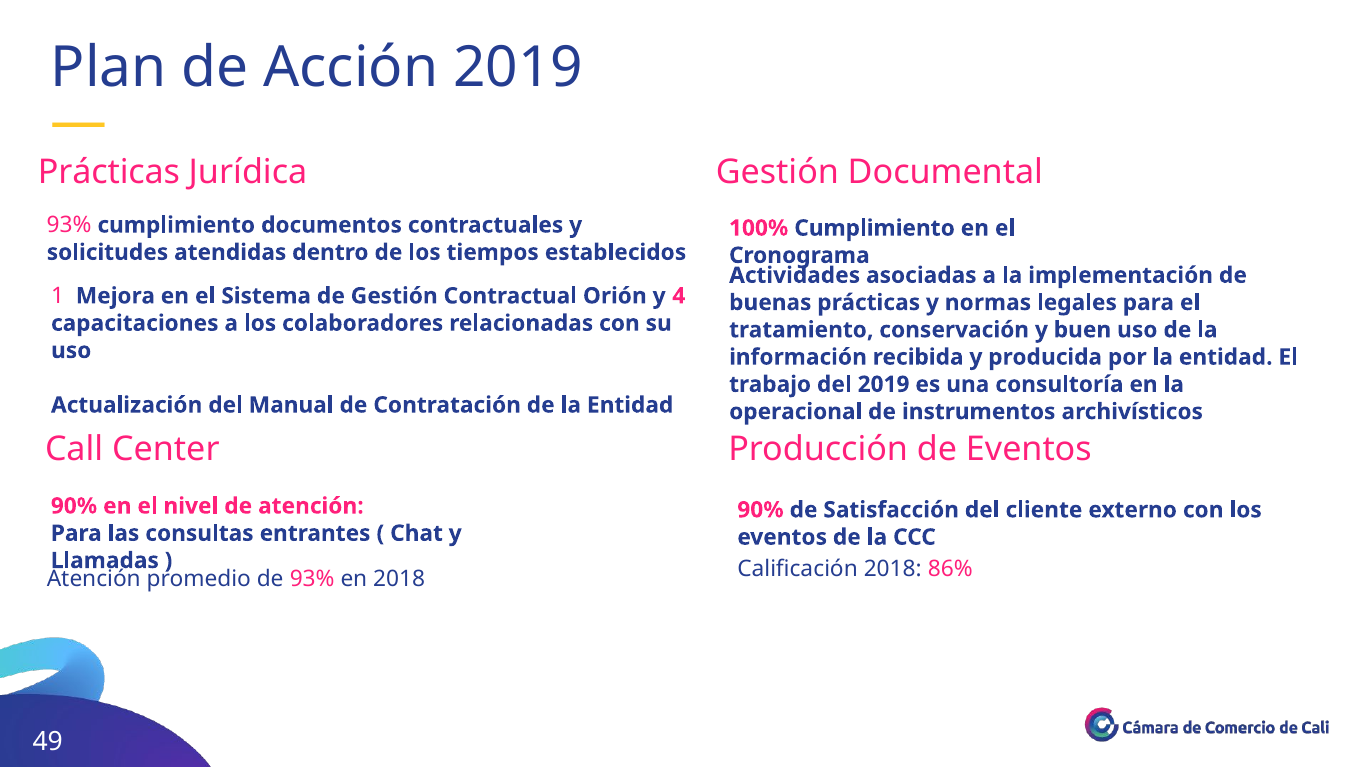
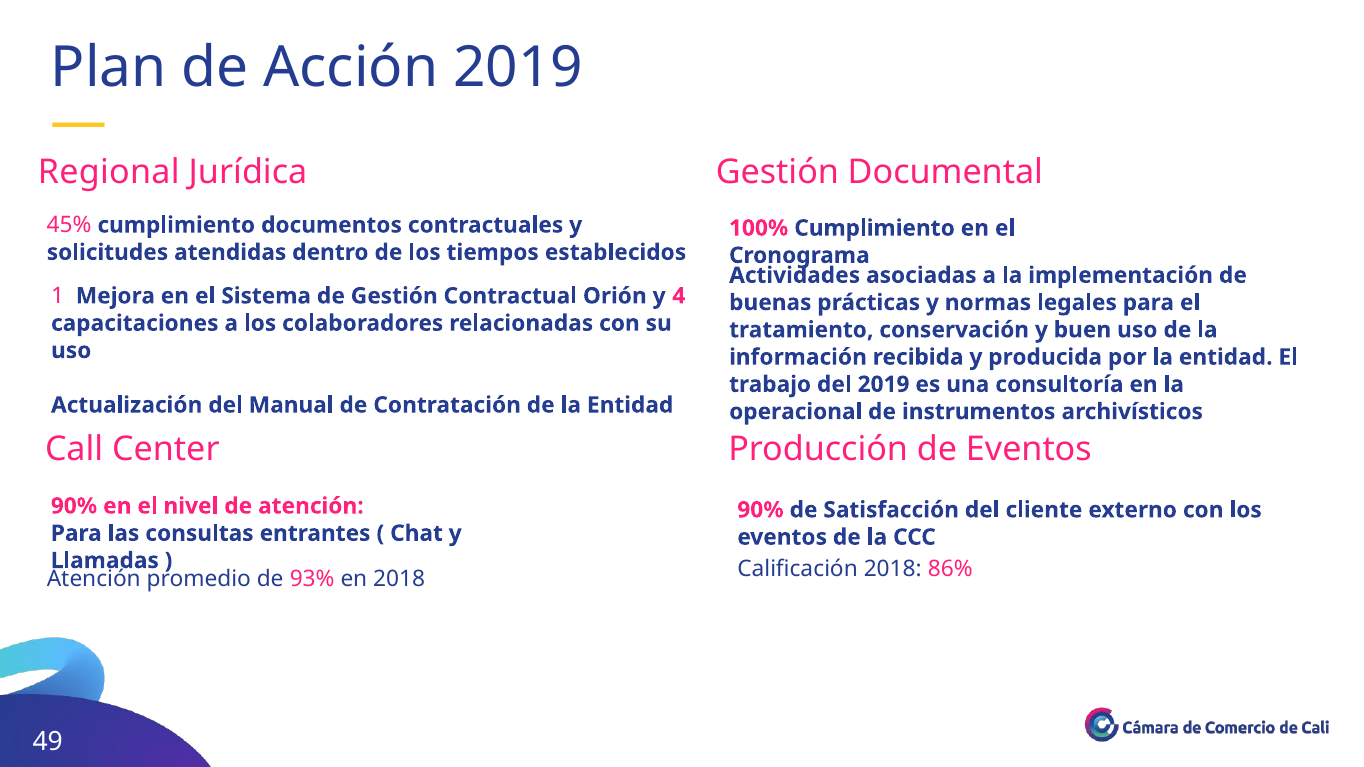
Prácticas at (109, 172): Prácticas -> Regional
93% at (69, 225): 93% -> 45%
